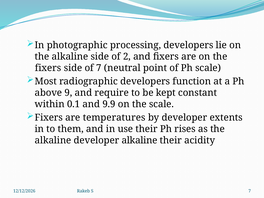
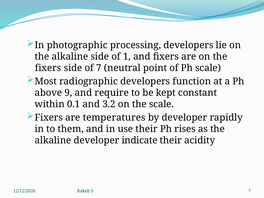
2: 2 -> 1
9.9: 9.9 -> 3.2
extents: extents -> rapidly
developer alkaline: alkaline -> indicate
